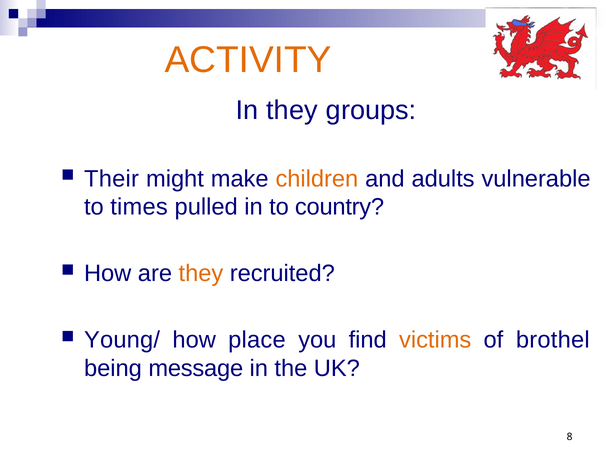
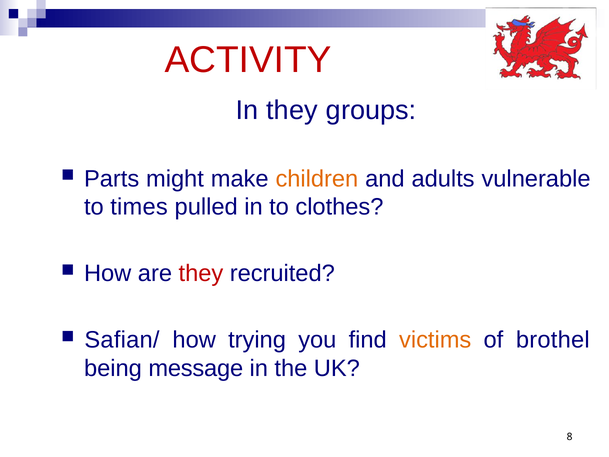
ACTIVITY colour: orange -> red
Their: Their -> Parts
country: country -> clothes
they at (201, 273) colour: orange -> red
Young/: Young/ -> Safian/
place: place -> trying
